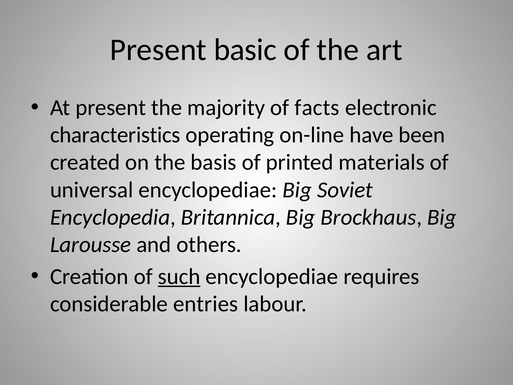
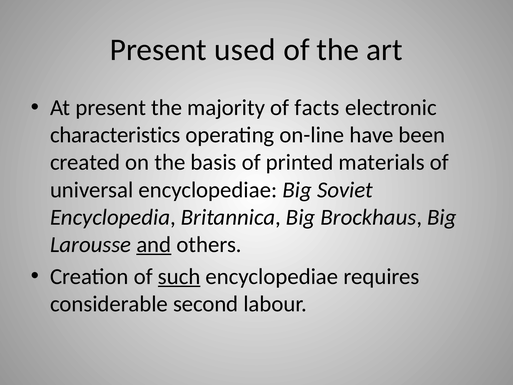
basic: basic -> used
and underline: none -> present
entries: entries -> second
